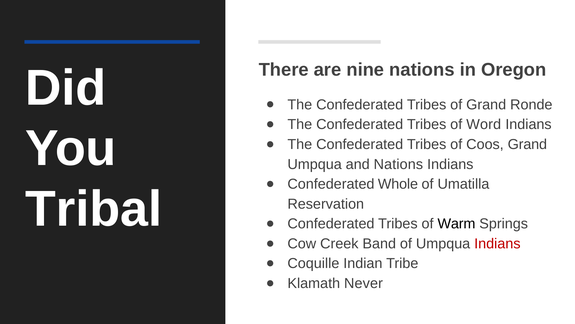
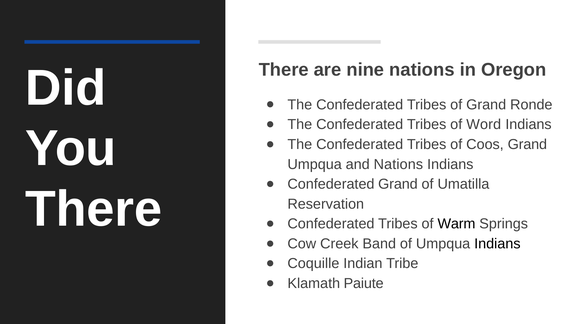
Confederated Whole: Whole -> Grand
Tribal at (94, 209): Tribal -> There
Indians at (497, 243) colour: red -> black
Never: Never -> Paiute
